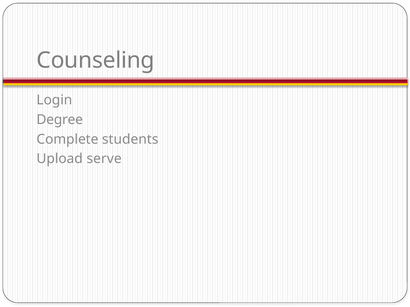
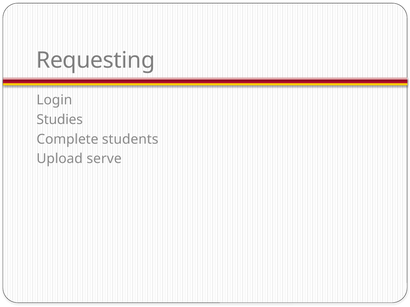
Counseling: Counseling -> Requesting
Degree: Degree -> Studies
